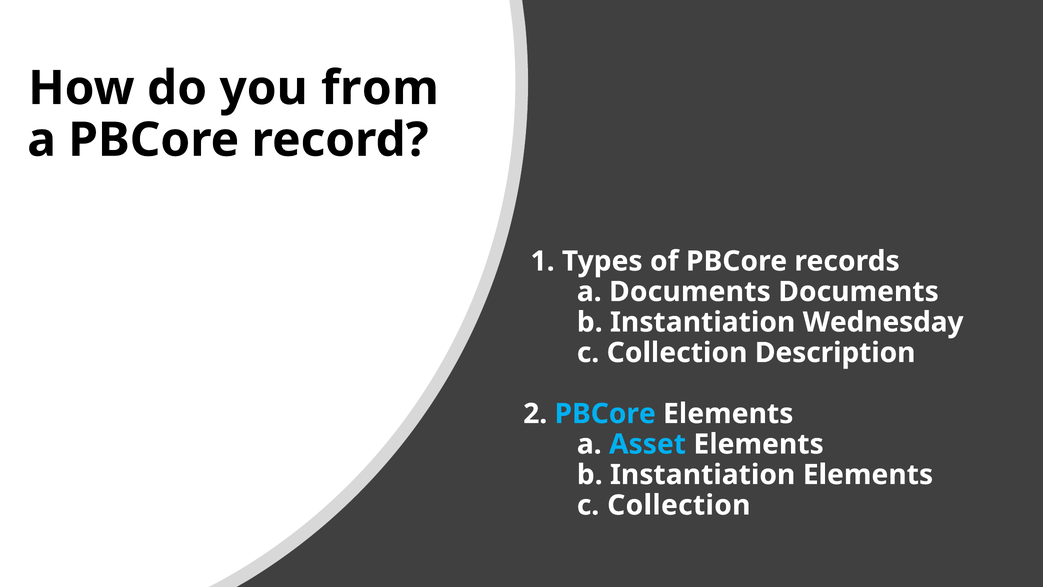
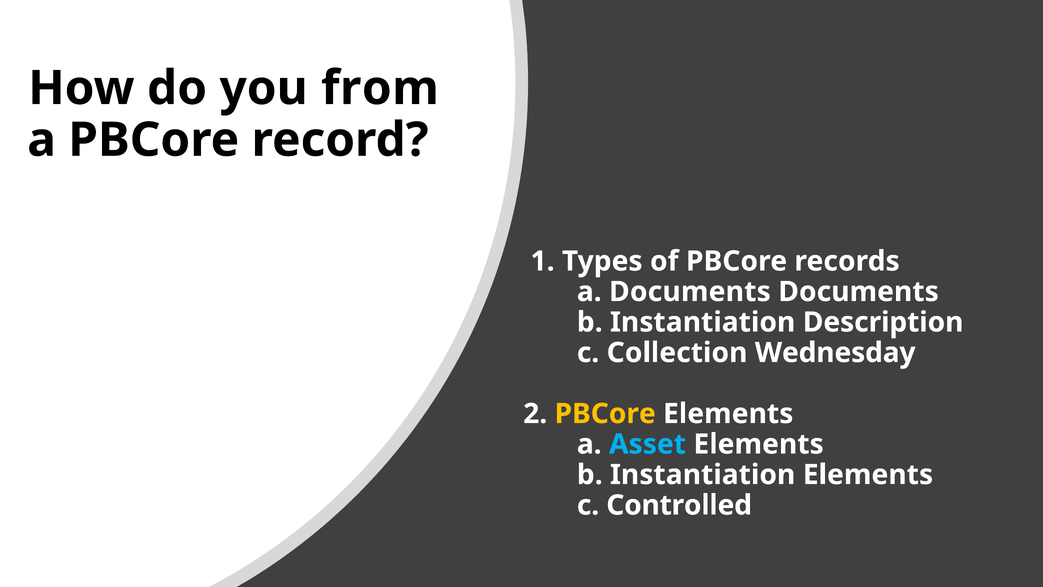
Wednesday: Wednesday -> Description
Description: Description -> Wednesday
PBCore at (605, 414) colour: light blue -> yellow
Collection at (679, 505): Collection -> Controlled
